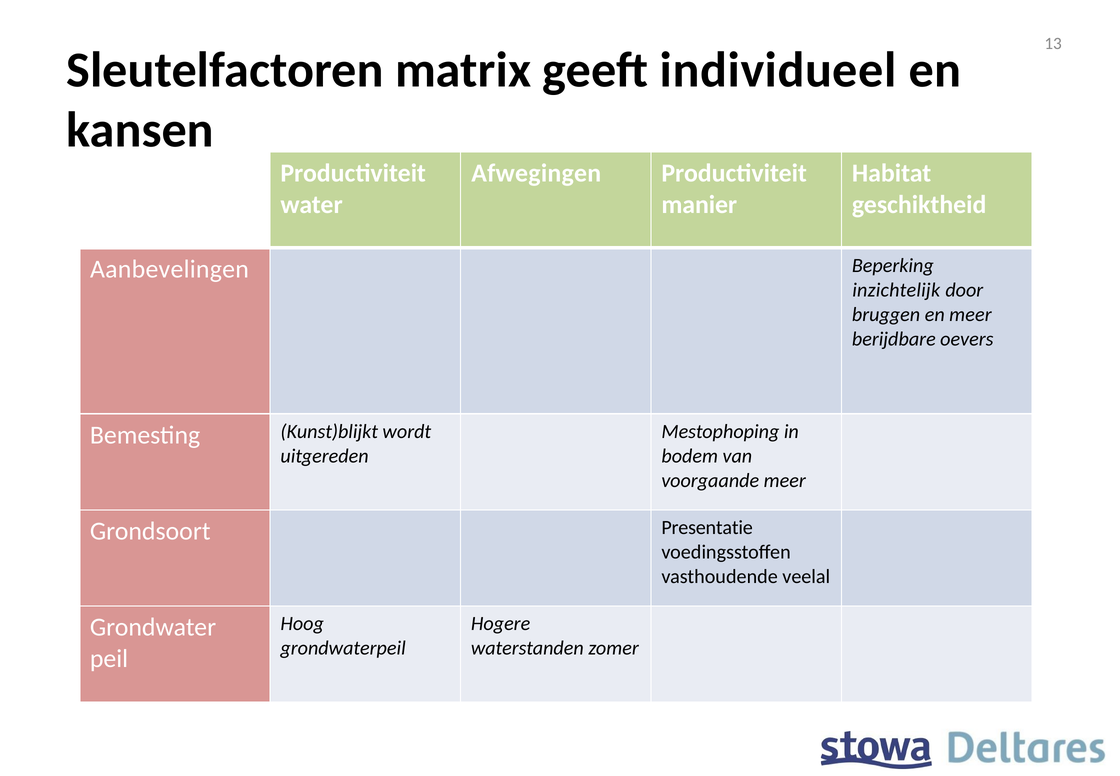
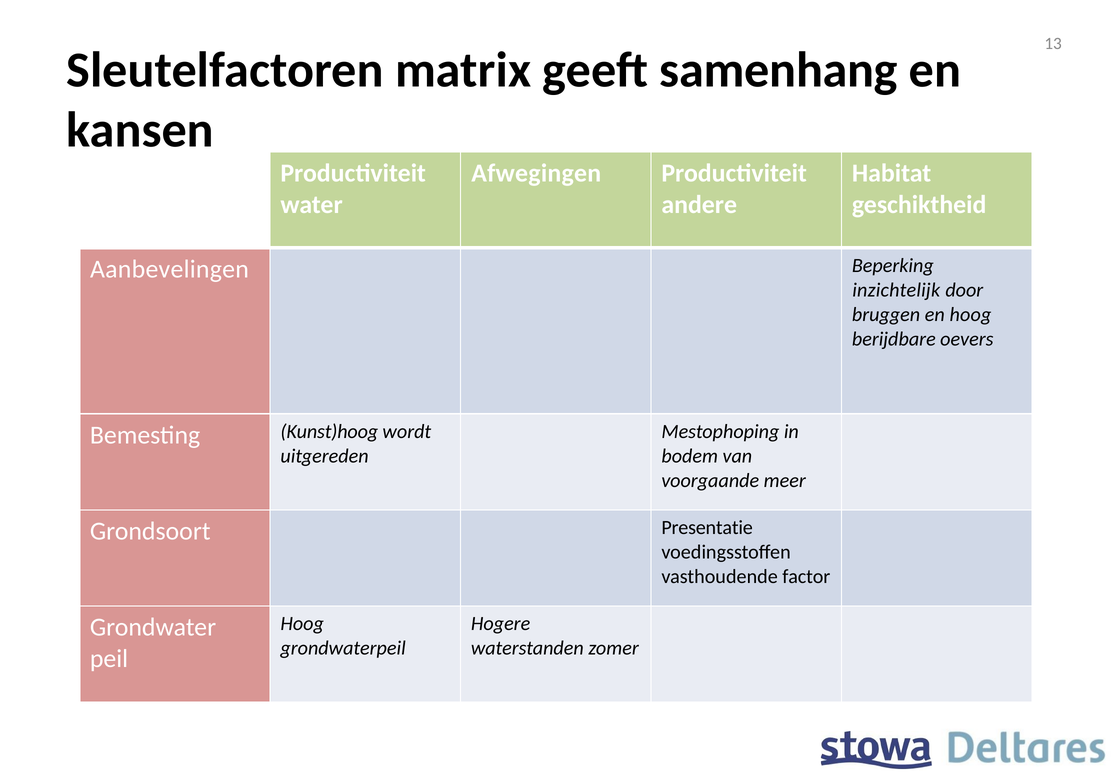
individueel: individueel -> samenhang
manier: manier -> andere
en meer: meer -> hoog
Kunst)blijkt: Kunst)blijkt -> Kunst)hoog
veelal: veelal -> factor
